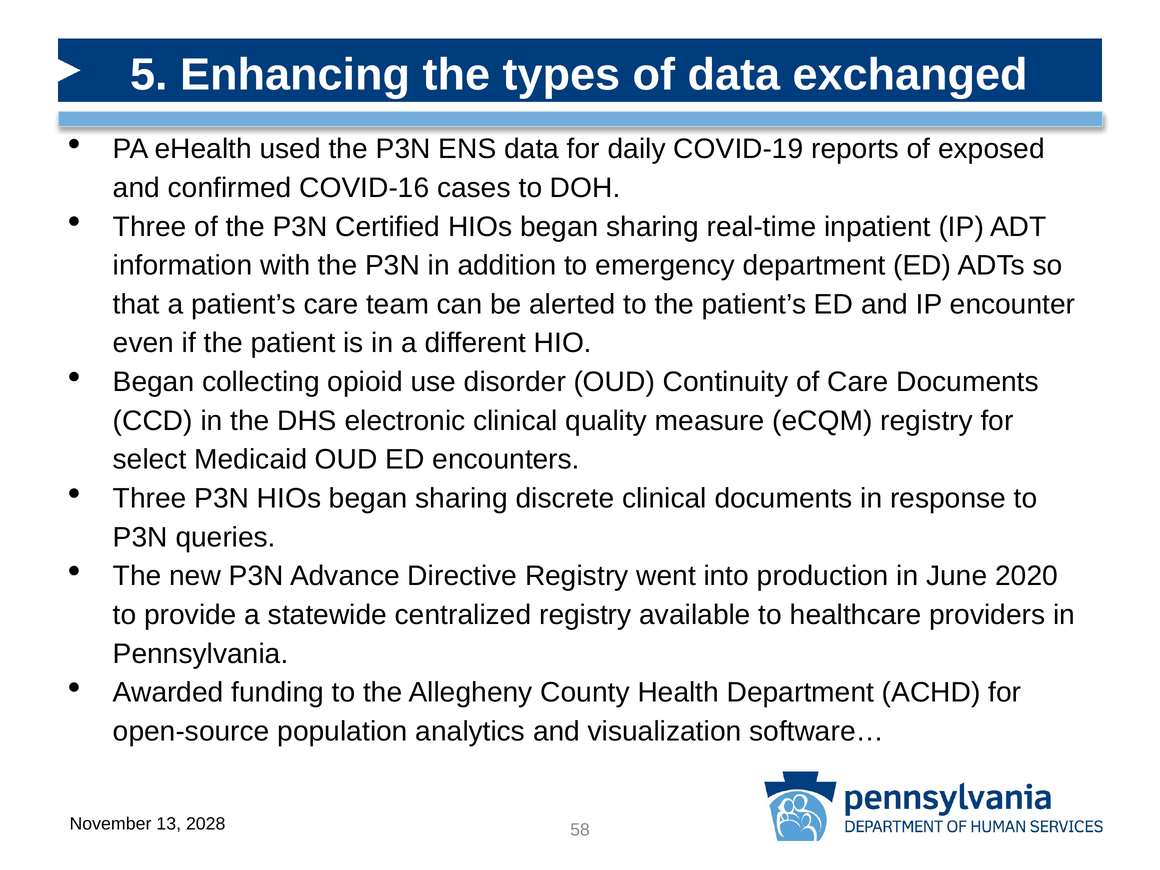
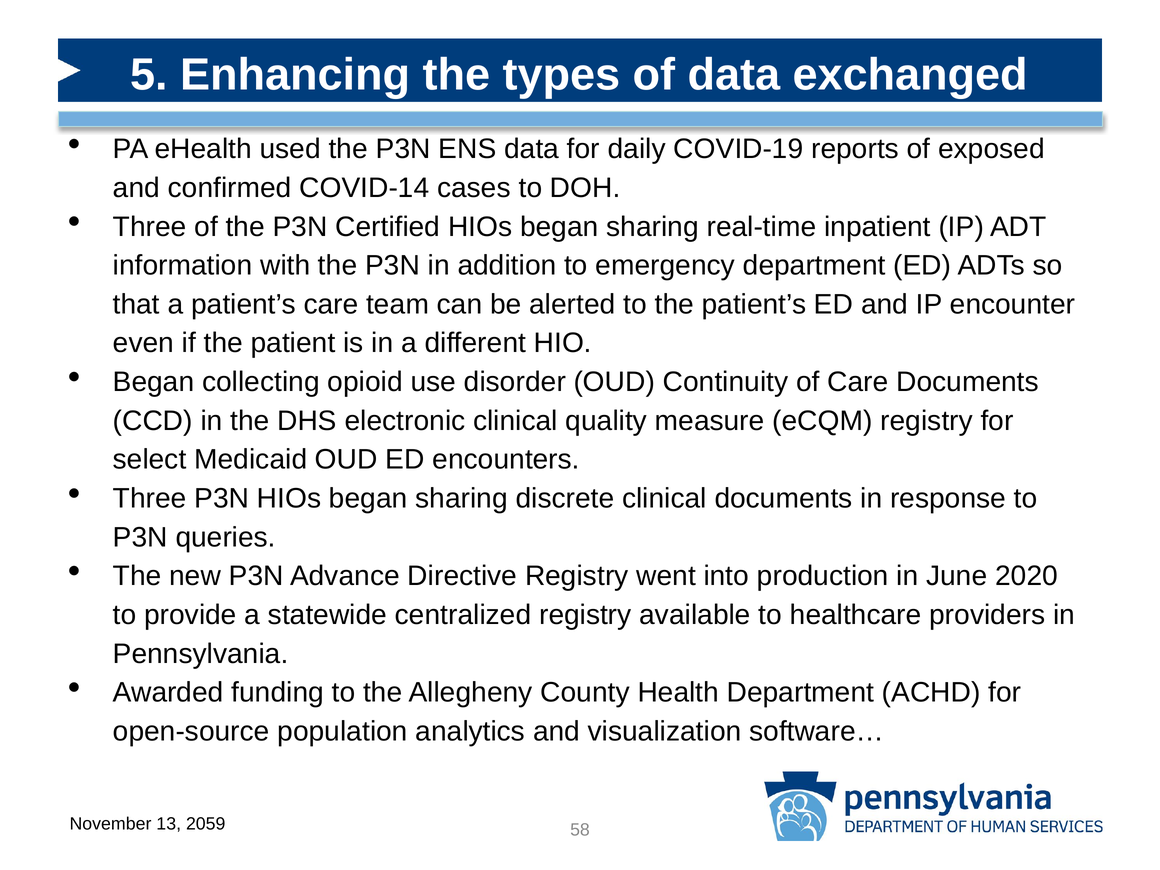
COVID-16: COVID-16 -> COVID-14
2028: 2028 -> 2059
